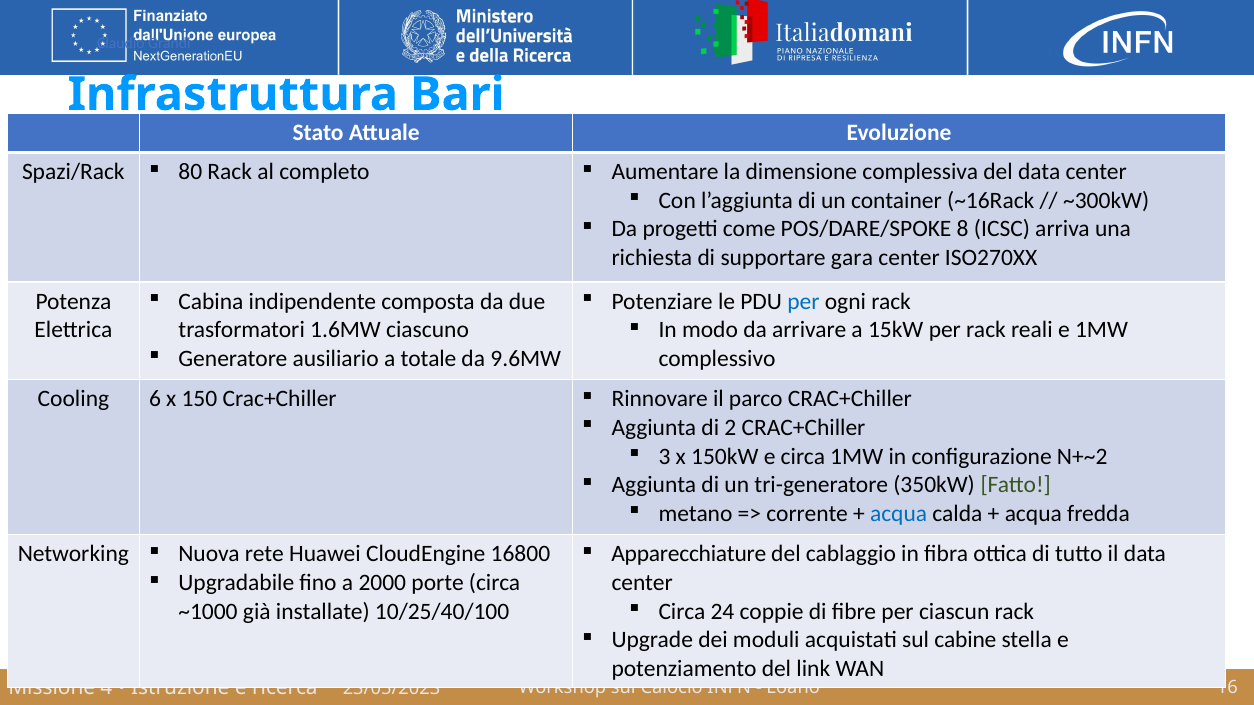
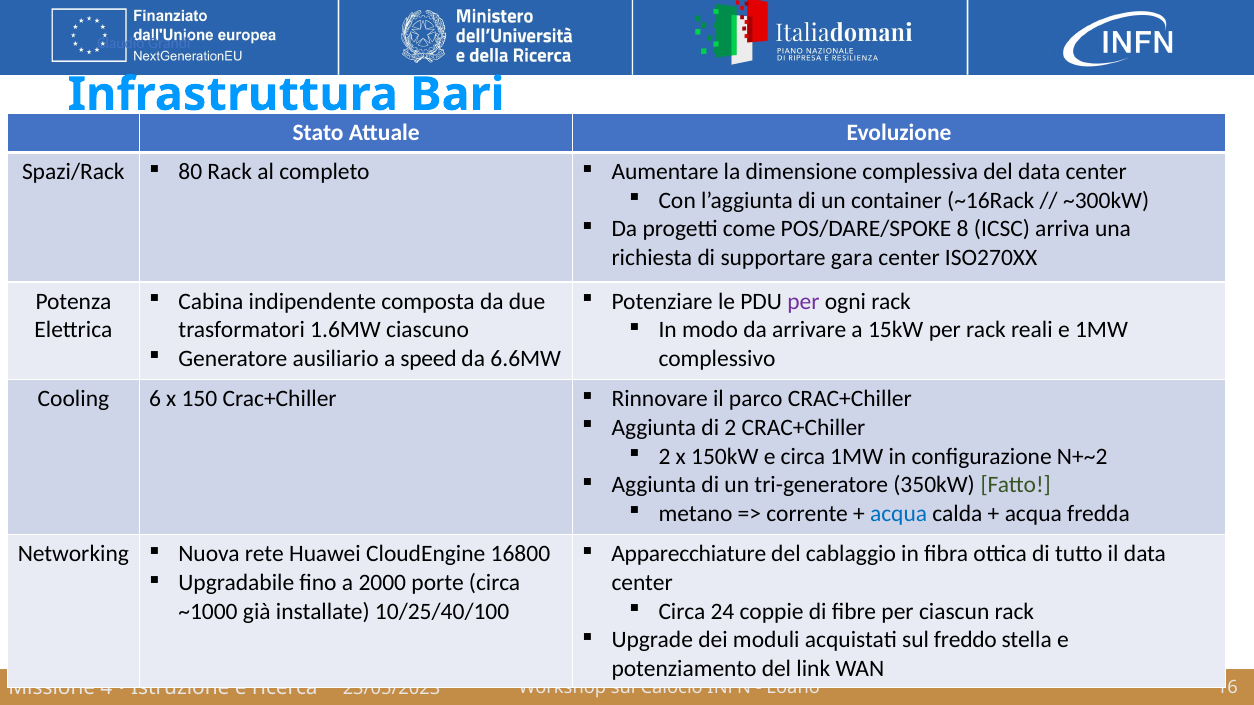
per at (803, 301) colour: blue -> purple
totale: totale -> speed
9.6MW: 9.6MW -> 6.6MW
3 at (665, 457): 3 -> 2
cabine: cabine -> freddo
